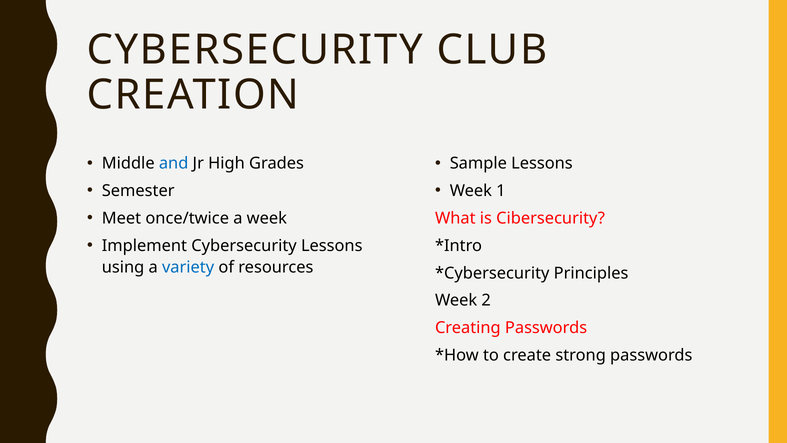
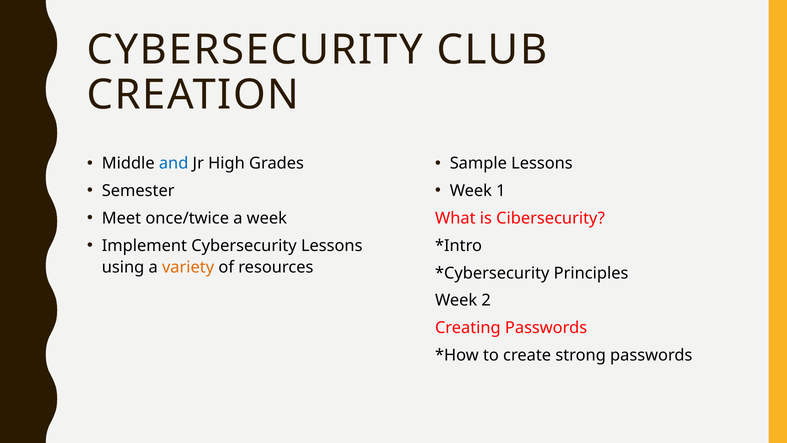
variety colour: blue -> orange
